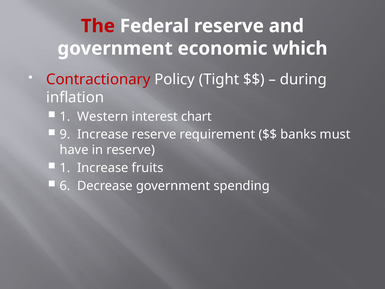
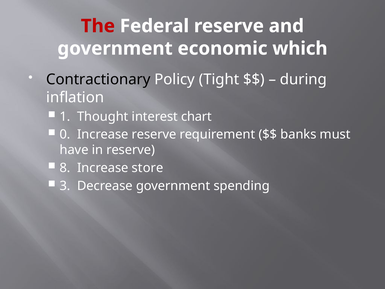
Contractionary colour: red -> black
Western: Western -> Thought
9: 9 -> 0
1 at (65, 168): 1 -> 8
fruits: fruits -> store
6: 6 -> 3
